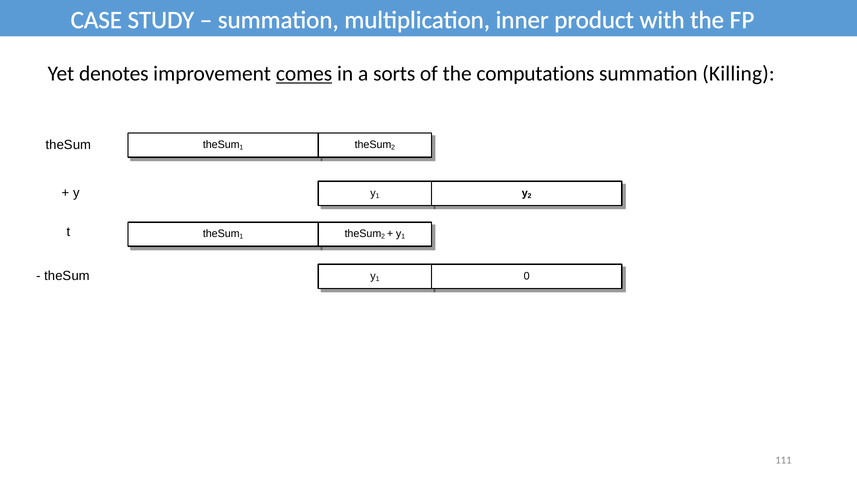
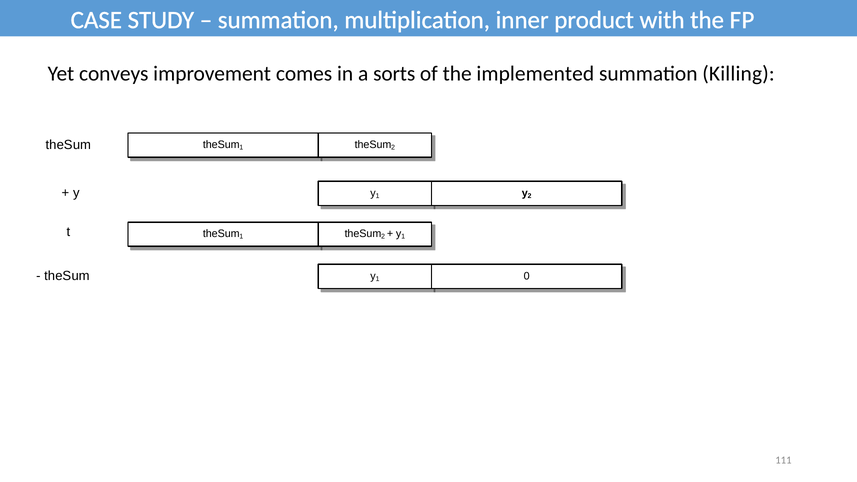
denotes: denotes -> conveys
comes underline: present -> none
the computations: computations -> implemented
